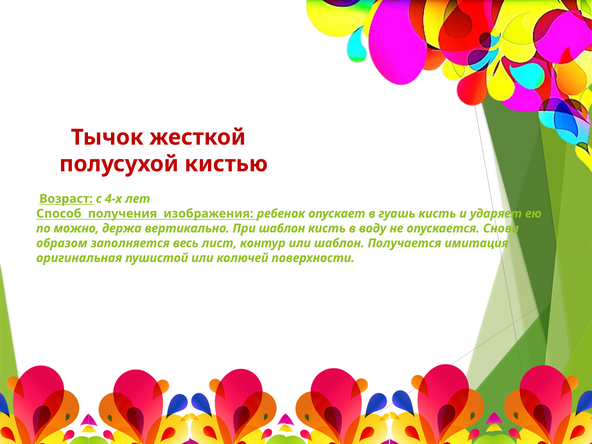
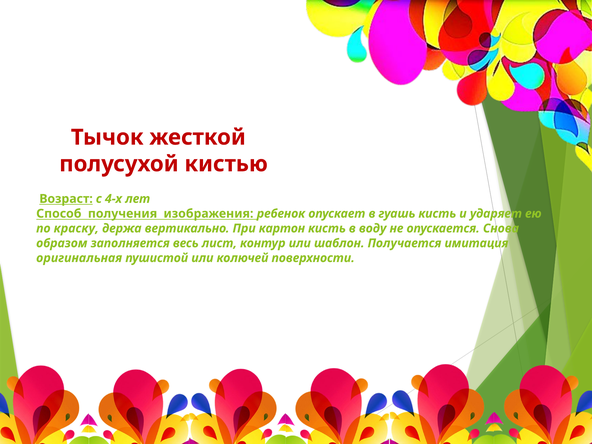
можно: можно -> краску
При шаблон: шаблон -> картон
